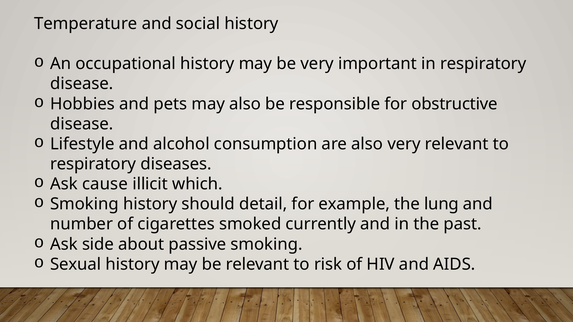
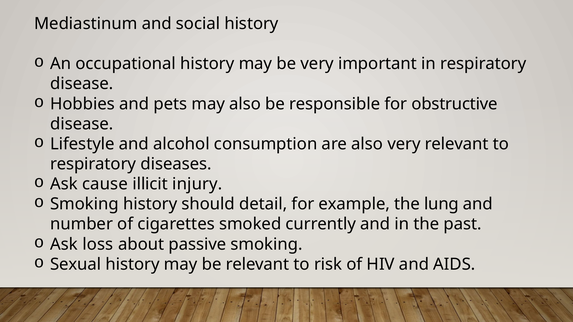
Temperature: Temperature -> Mediastinum
which: which -> injury
side: side -> loss
